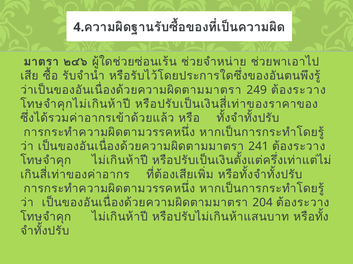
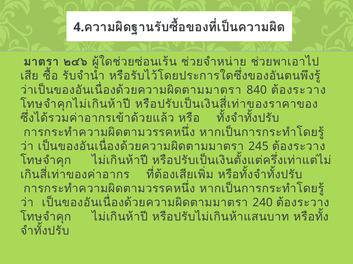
249: 249 -> 840
241: 241 -> 245
204: 204 -> 240
